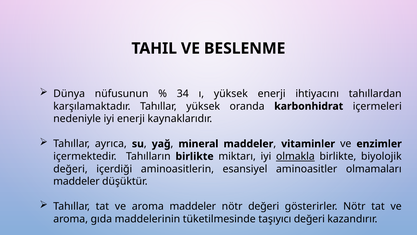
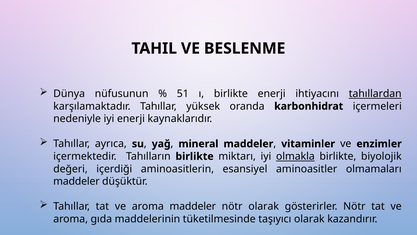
34: 34 -> 51
ı yüksek: yüksek -> birlikte
tahıllardan underline: none -> present
nötr değeri: değeri -> olarak
taşıyıcı değeri: değeri -> olarak
